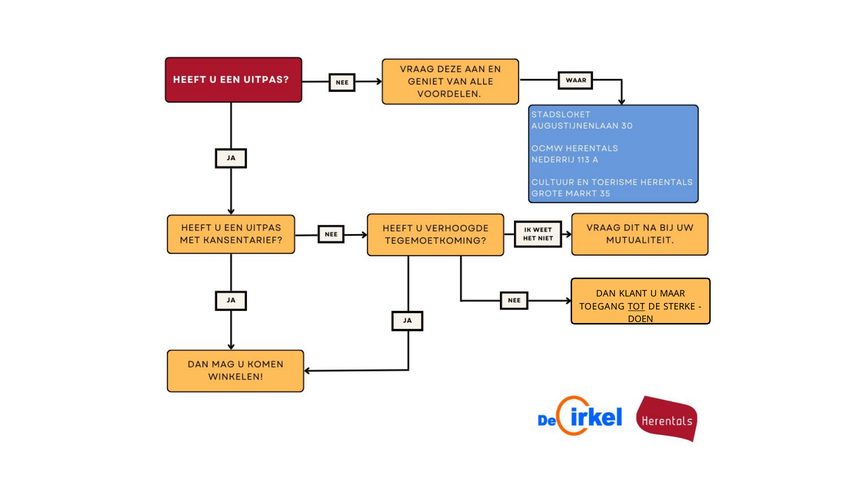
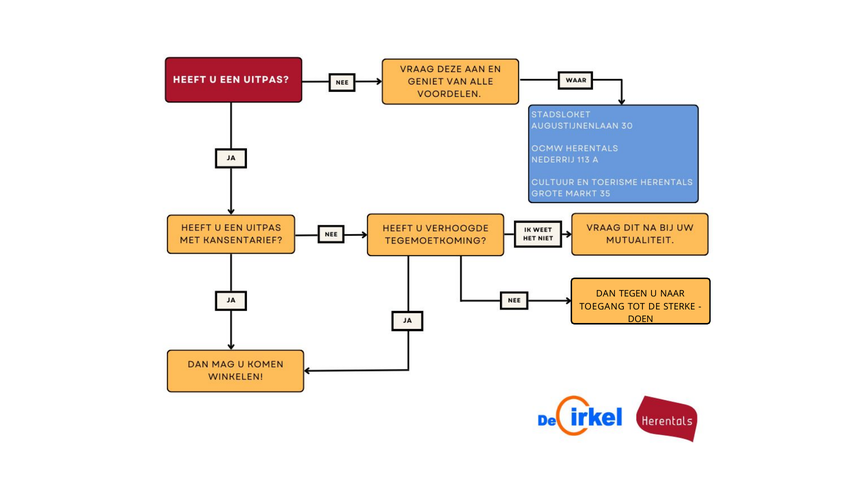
KLANT: KLANT -> TEGEN
MAAR: MAAR -> NAAR
TOT underline: present -> none
